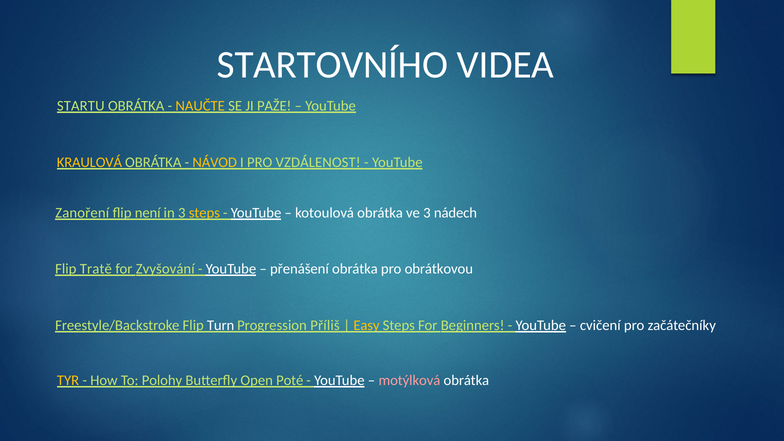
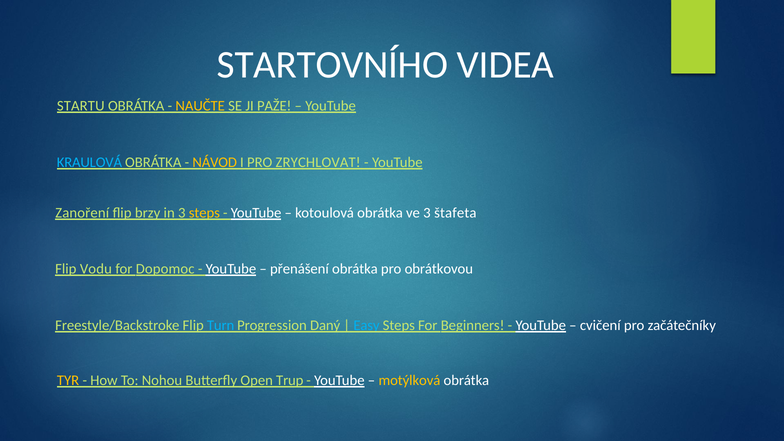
KRAULOVÁ colour: yellow -> light blue
VZDÁLENOST: VZDÁLENOST -> ZRYCHLOVAT
není: není -> brzy
nádech: nádech -> štafeta
Tratě: Tratě -> Vodu
Zvyšování: Zvyšování -> Dopomoc
Turn colour: white -> light blue
Příliš: Příliš -> Daný
Easy colour: yellow -> light blue
Polohy: Polohy -> Nohou
Poté: Poté -> Trup
motýlková colour: pink -> yellow
